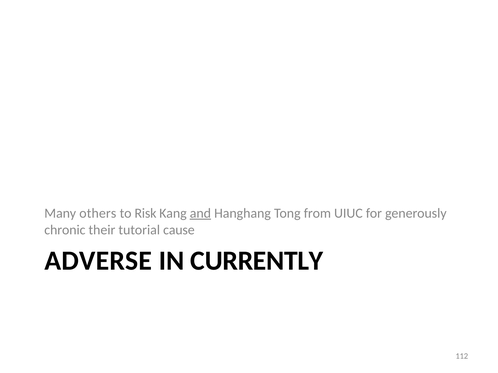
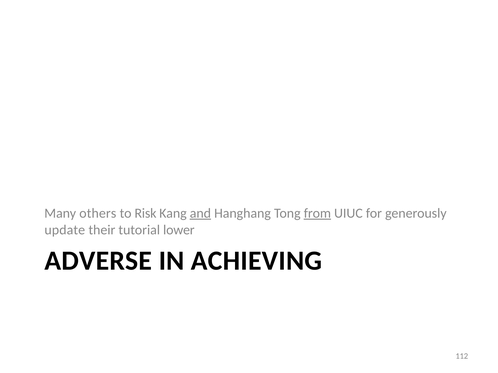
from underline: none -> present
chronic: chronic -> update
cause: cause -> lower
CURRENTLY: CURRENTLY -> ACHIEVING
